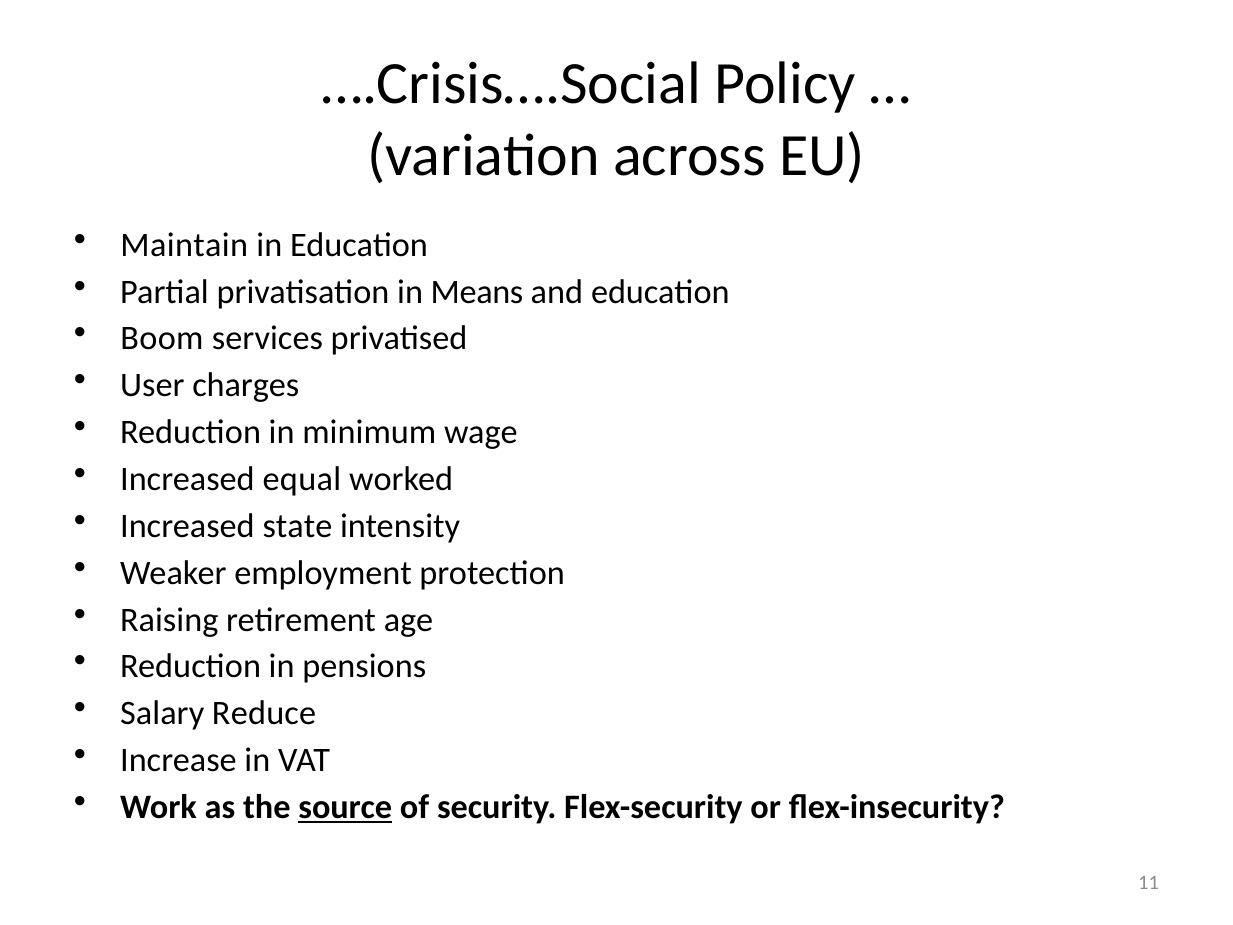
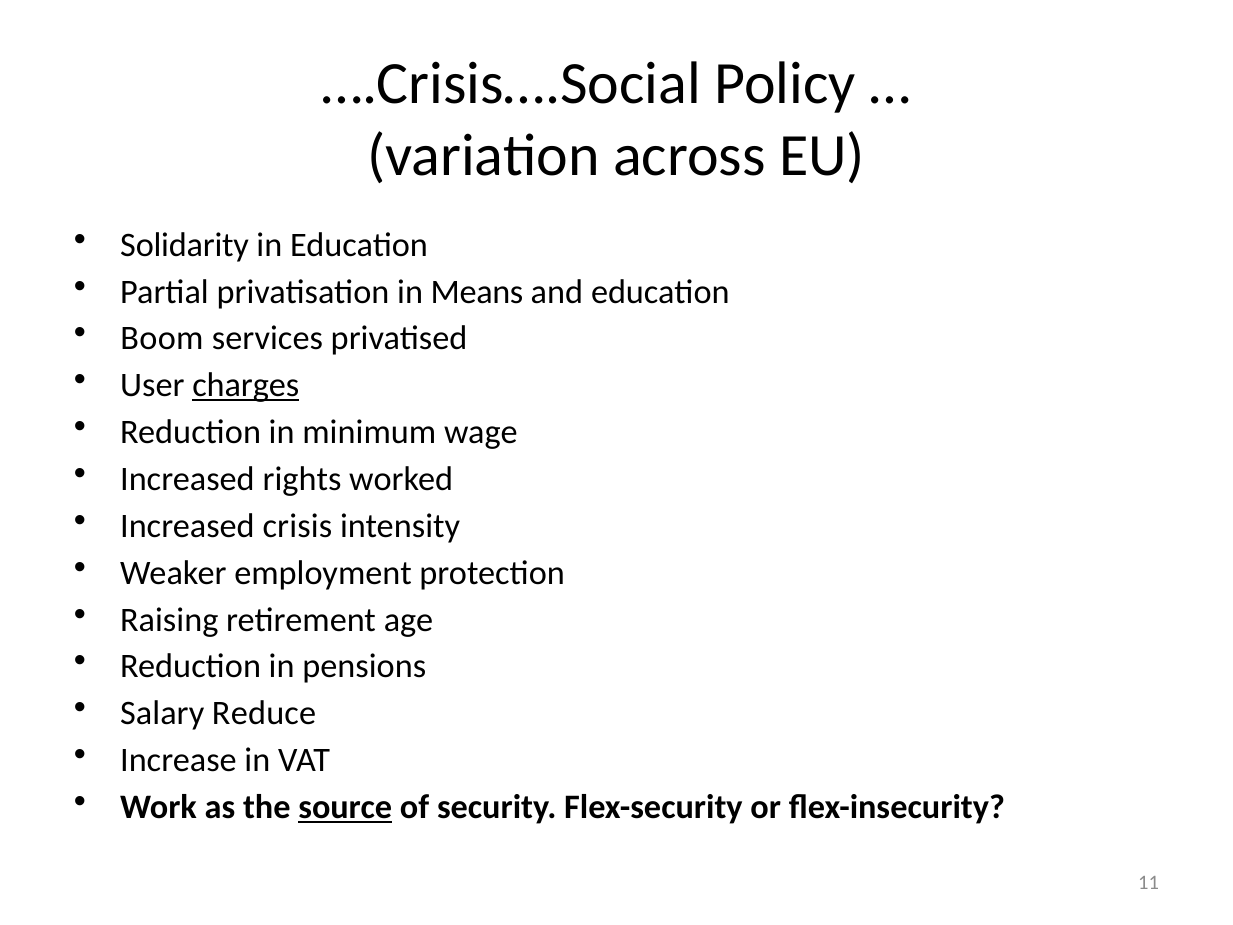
Maintain: Maintain -> Solidarity
charges underline: none -> present
equal: equal -> rights
state: state -> crisis
